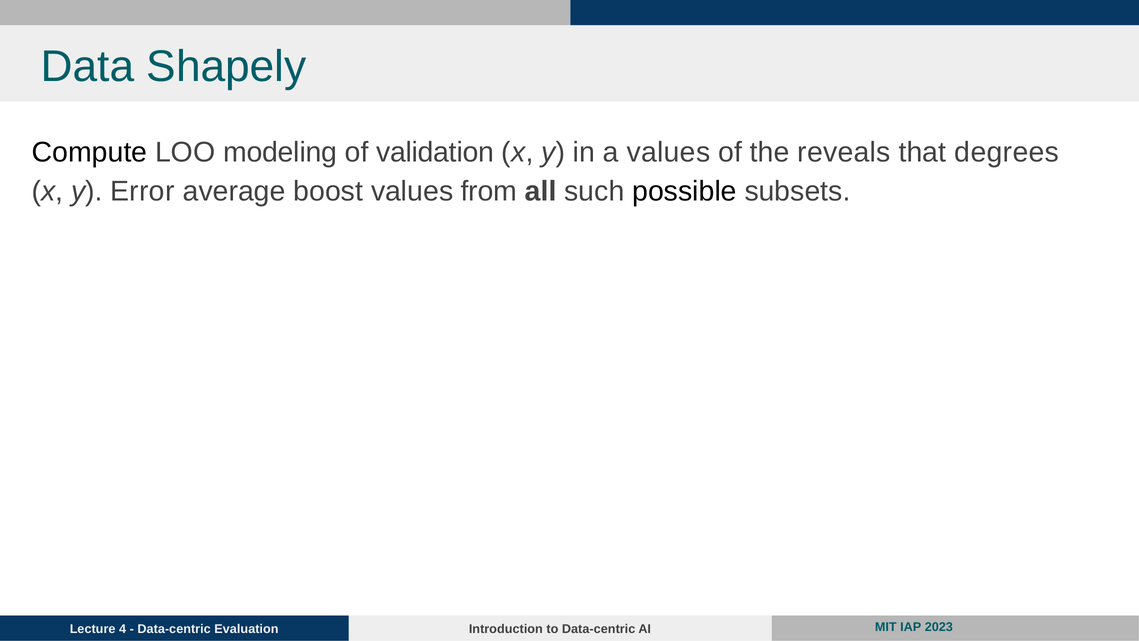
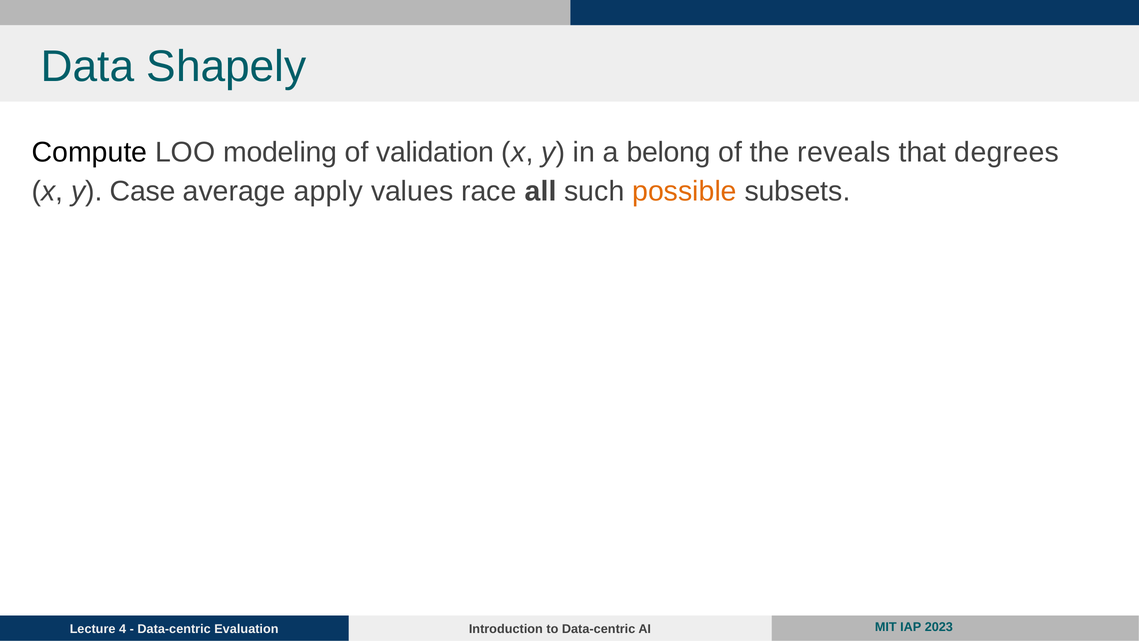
a values: values -> belong
Error: Error -> Case
boost: boost -> apply
from: from -> race
possible colour: black -> orange
